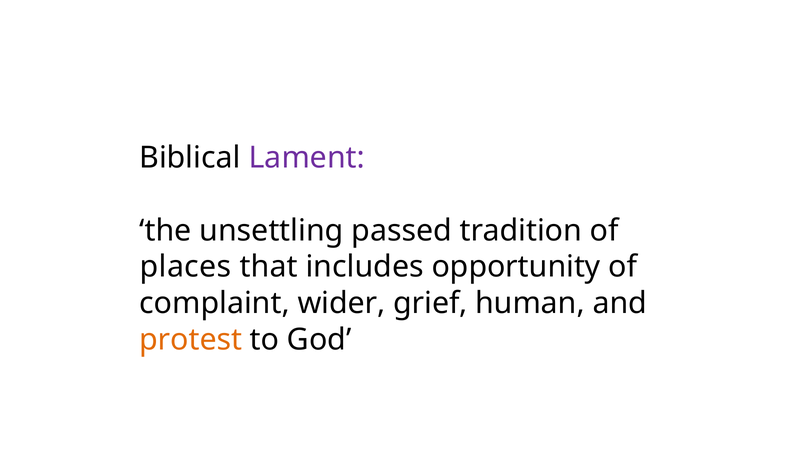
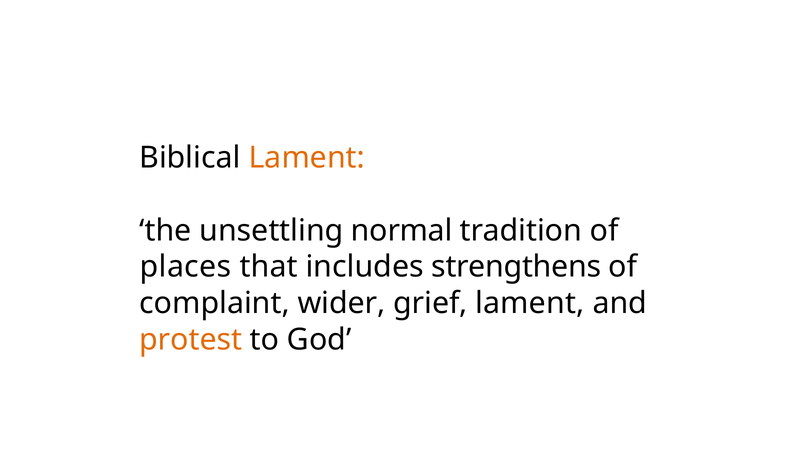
Lament at (307, 157) colour: purple -> orange
passed: passed -> normal
opportunity: opportunity -> strengthens
grief human: human -> lament
